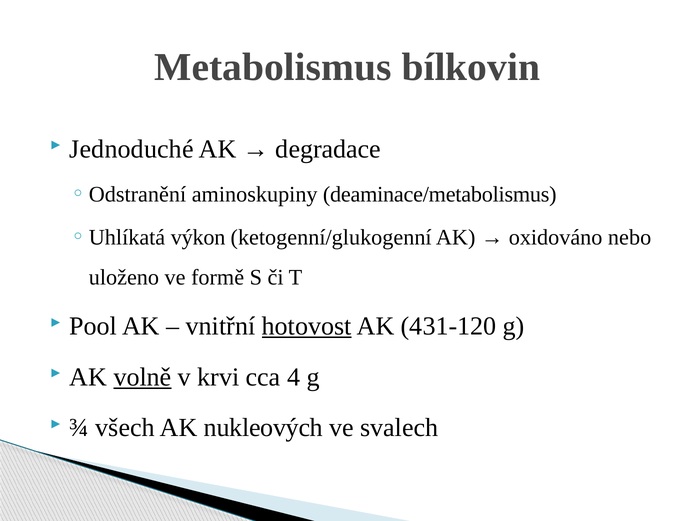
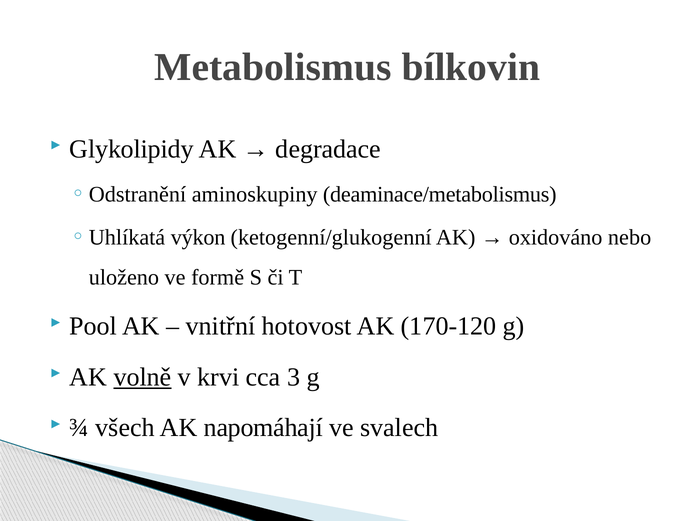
Jednoduché: Jednoduché -> Glykolipidy
hotovost underline: present -> none
431-120: 431-120 -> 170-120
4: 4 -> 3
nukleových: nukleových -> napomáhají
